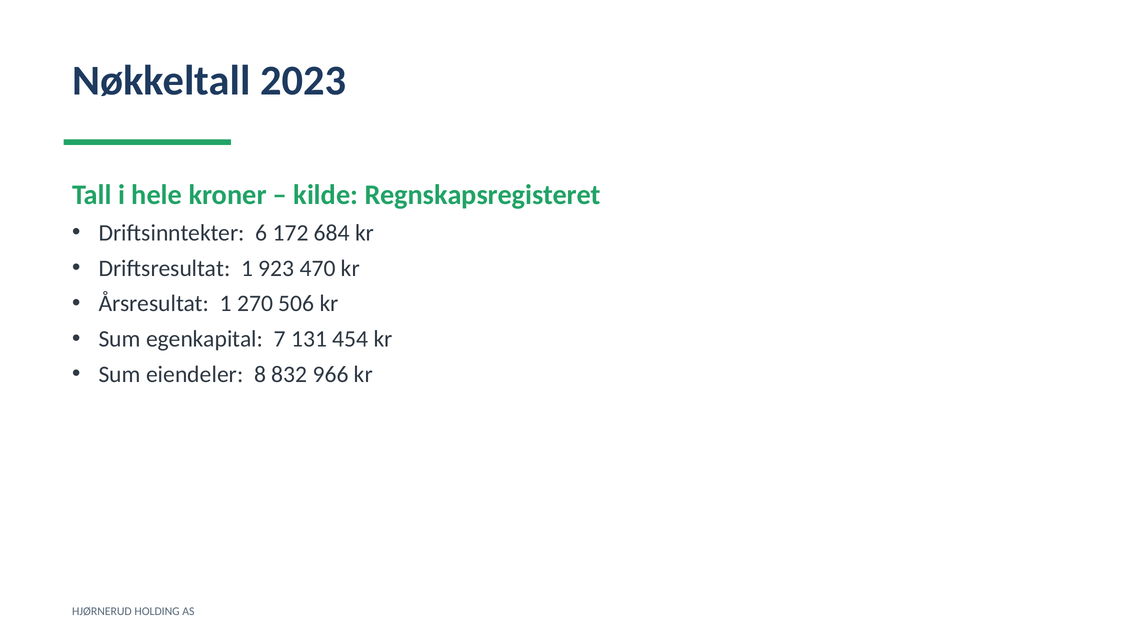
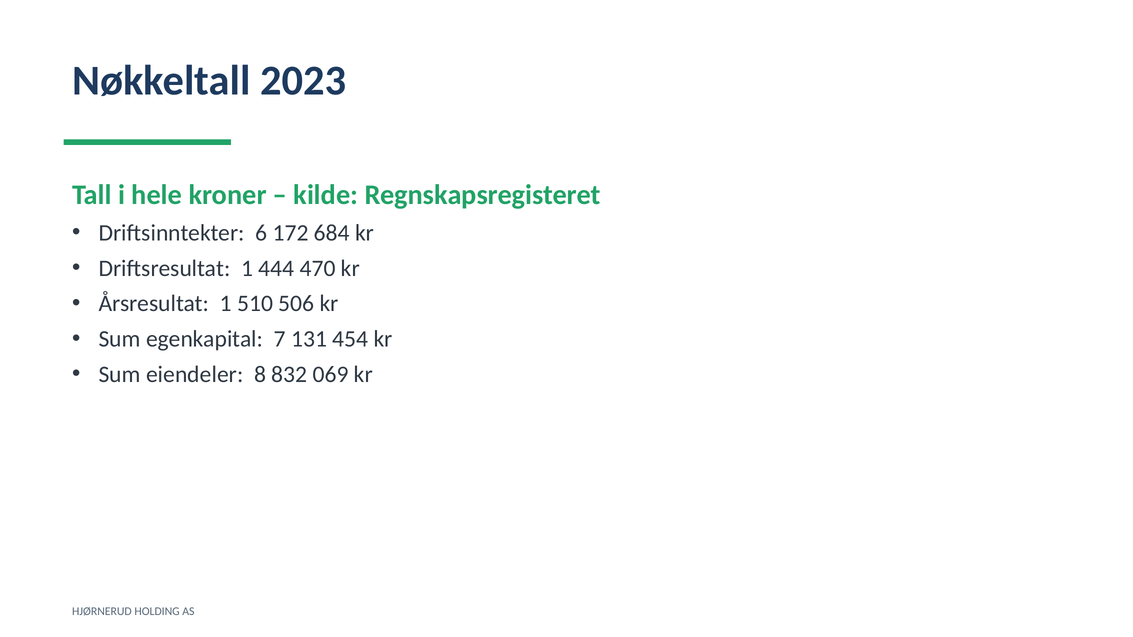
923: 923 -> 444
270: 270 -> 510
966: 966 -> 069
